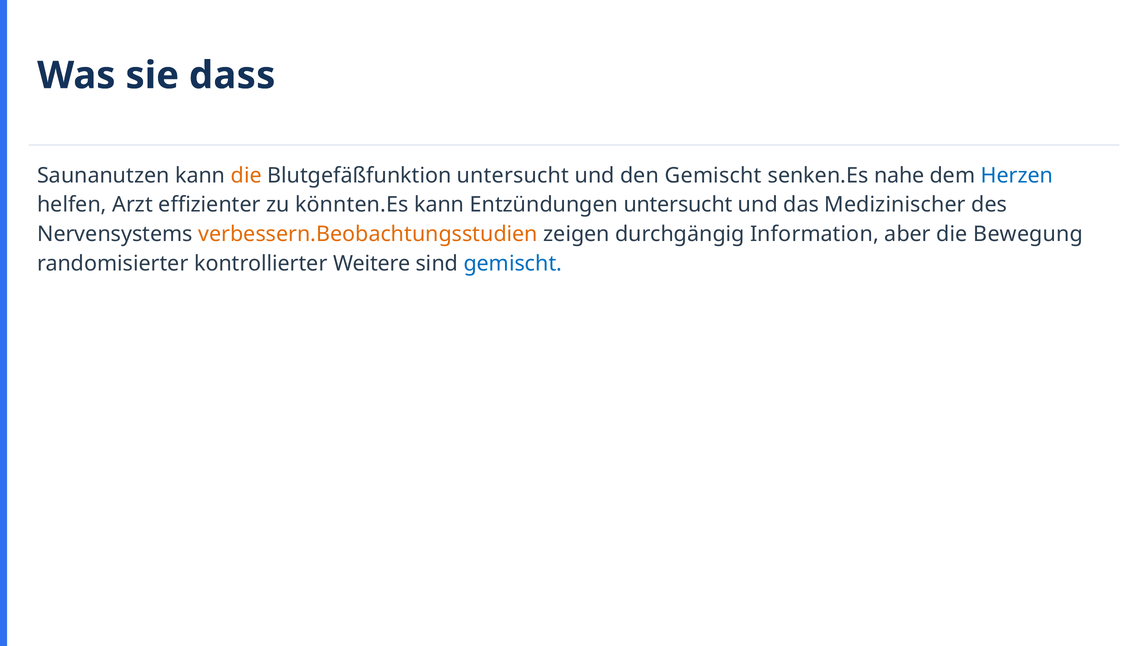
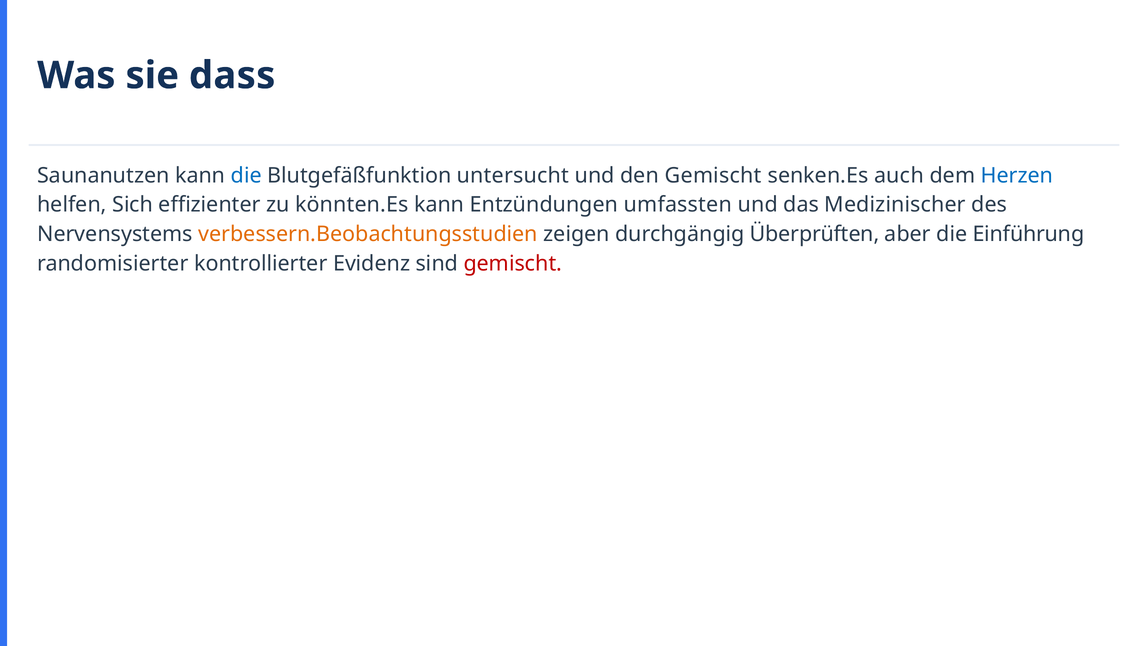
die at (246, 175) colour: orange -> blue
nahe: nahe -> auch
Arzt: Arzt -> Sich
Entzündungen untersucht: untersucht -> umfassten
Information: Information -> Überprüften
Bewegung: Bewegung -> Einführung
Weitere: Weitere -> Evidenz
gemischt at (513, 263) colour: blue -> red
